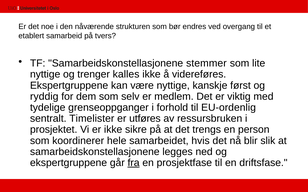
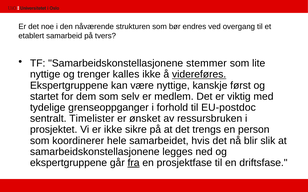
videreføres underline: none -> present
ryddig: ryddig -> startet
EU-ordenlig: EU-ordenlig -> EU-postdoc
utføres: utføres -> ønsket
